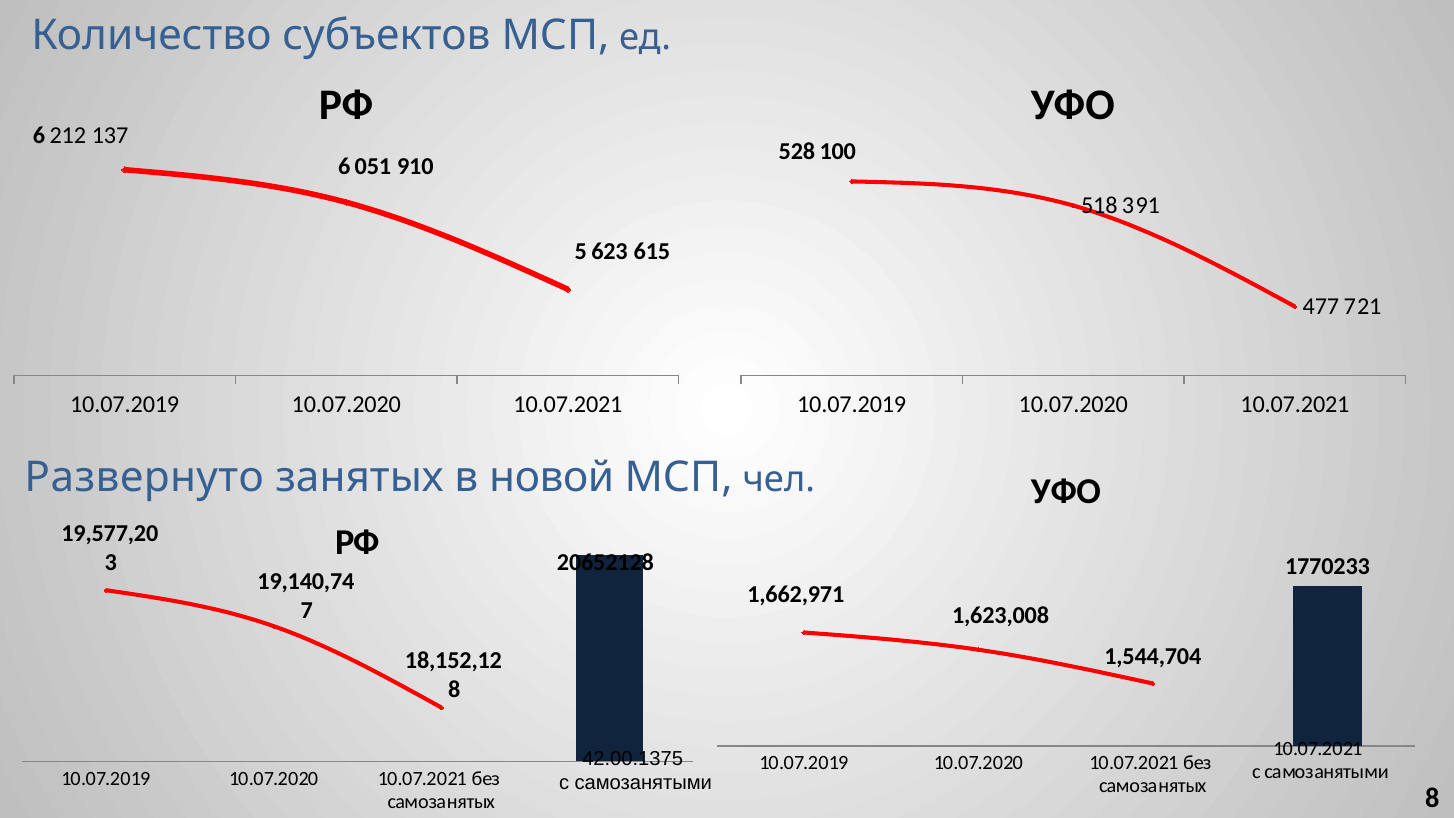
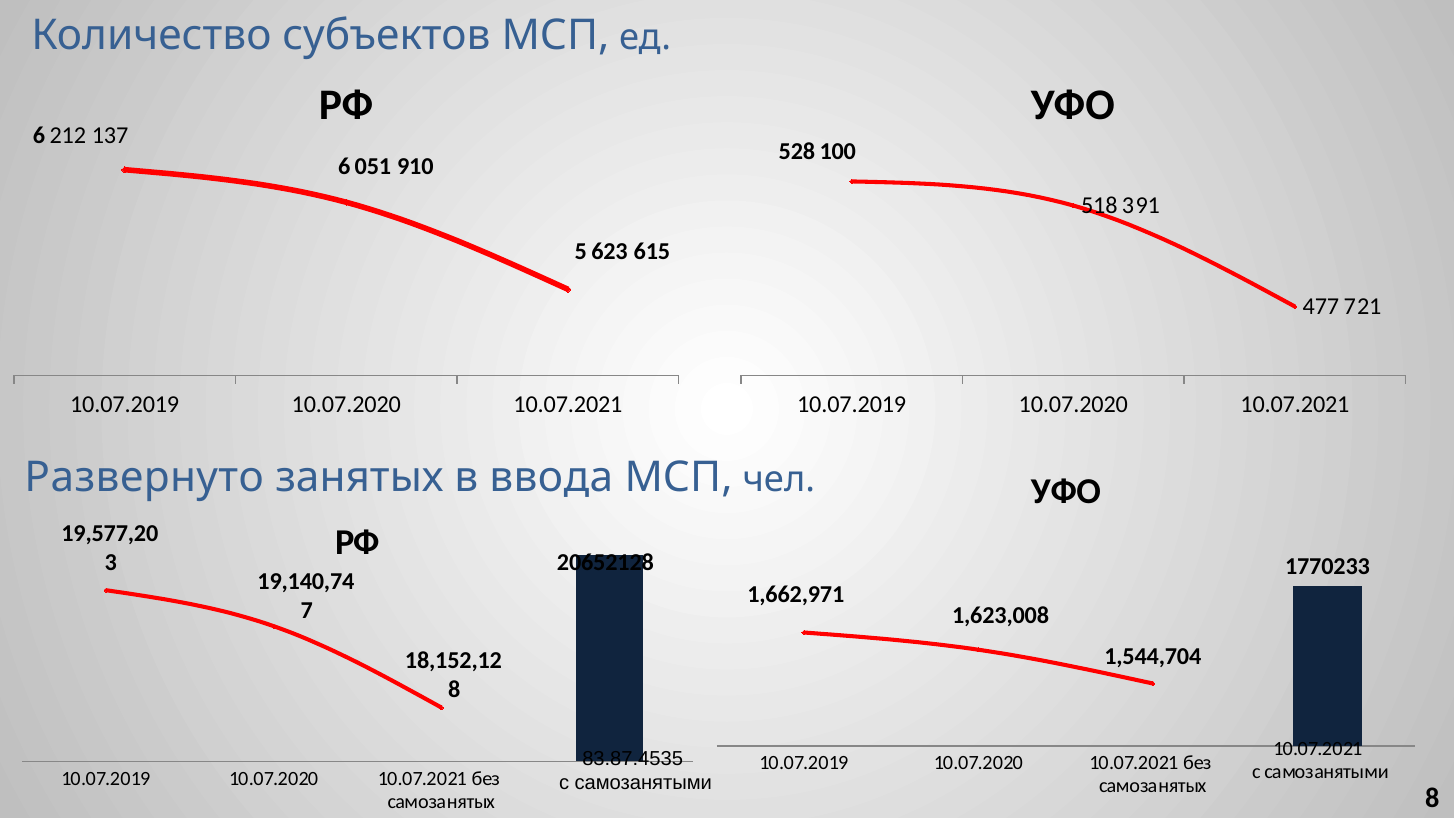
новой: новой -> ввода
42.00.1375: 42.00.1375 -> 83.87.4535
